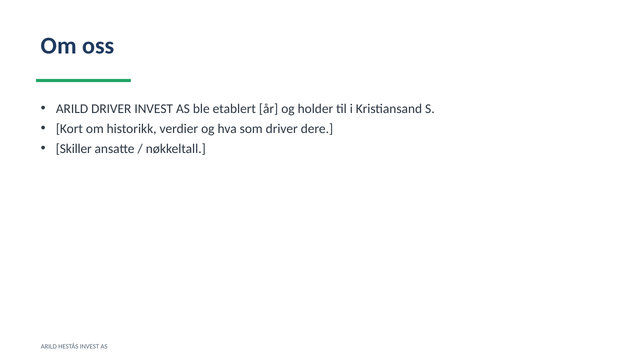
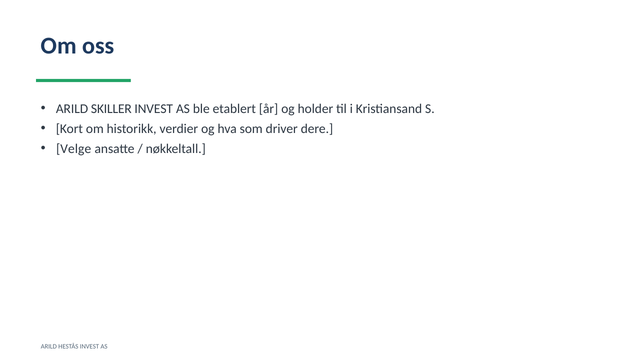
ARILD DRIVER: DRIVER -> SKILLER
Skiller: Skiller -> Velge
